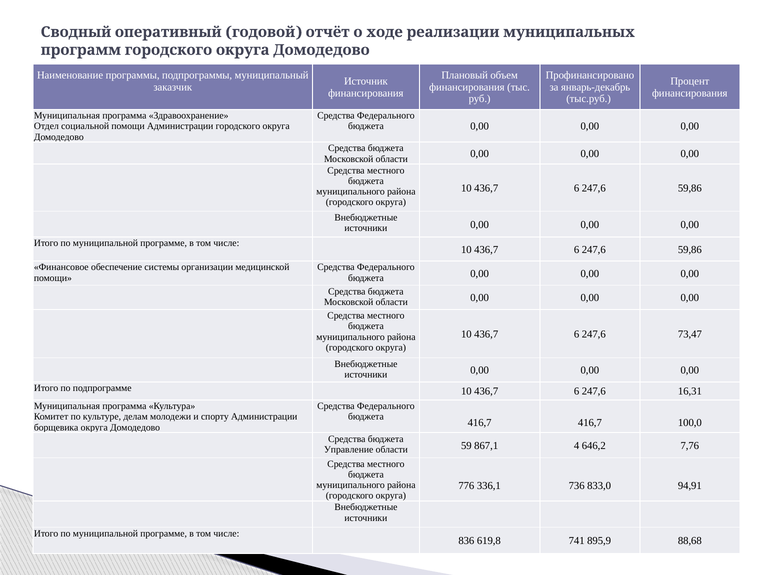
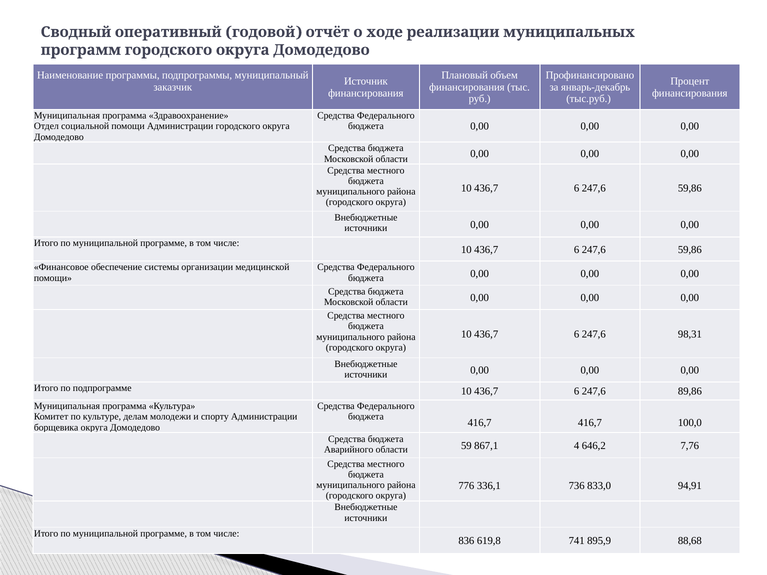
73,47: 73,47 -> 98,31
16,31: 16,31 -> 89,86
Управление: Управление -> Аварийного
